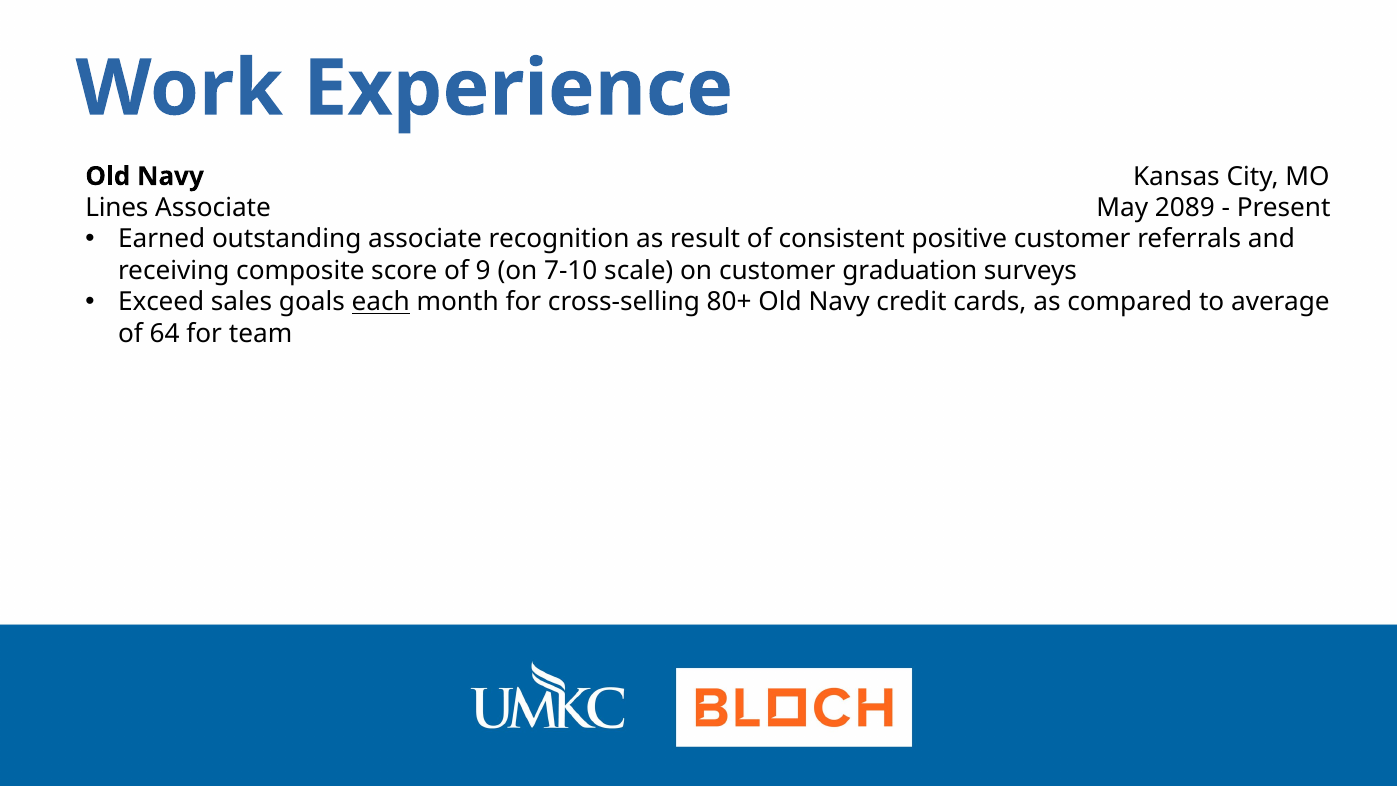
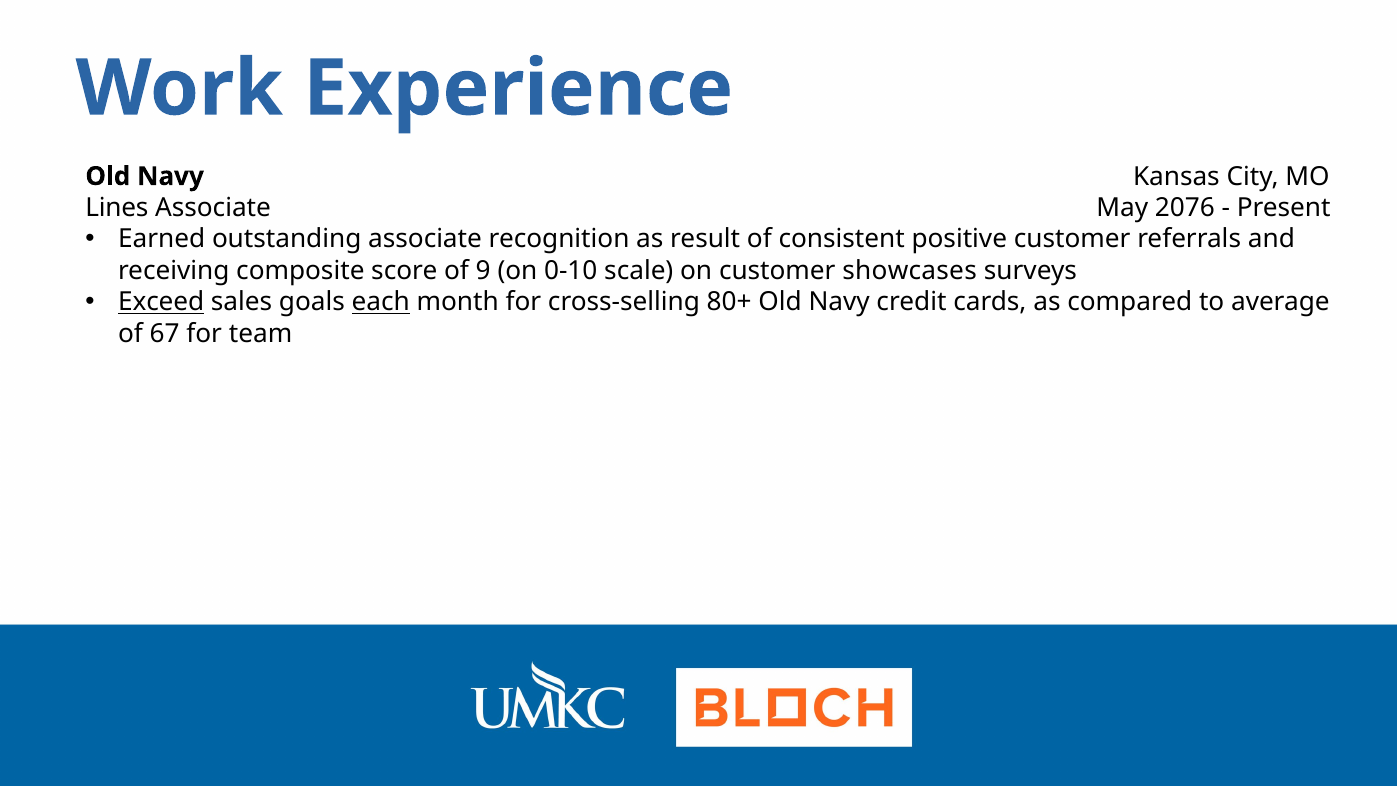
2089: 2089 -> 2076
7-10: 7-10 -> 0-10
graduation: graduation -> showcases
Exceed underline: none -> present
64: 64 -> 67
